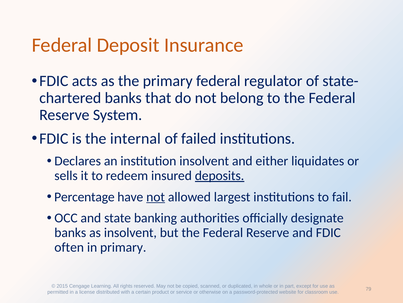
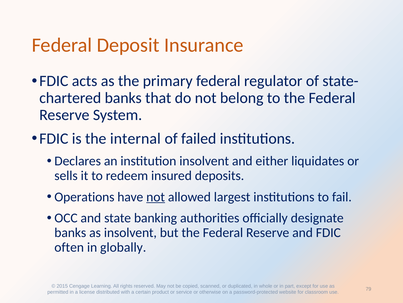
deposits underline: present -> none
Percentage: Percentage -> Operations
in primary: primary -> globally
